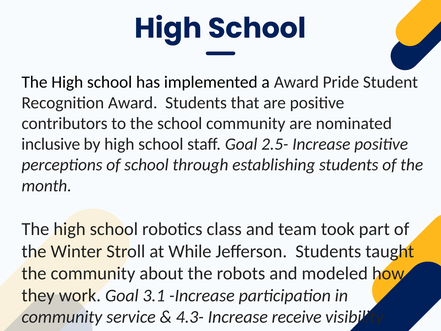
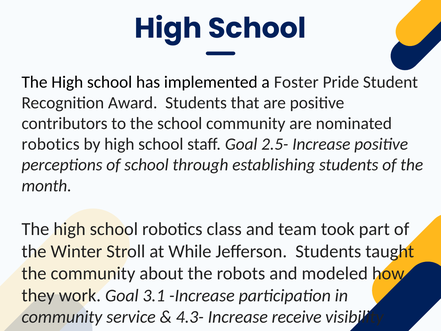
a Award: Award -> Foster
inclusive at (51, 144): inclusive -> robotics
